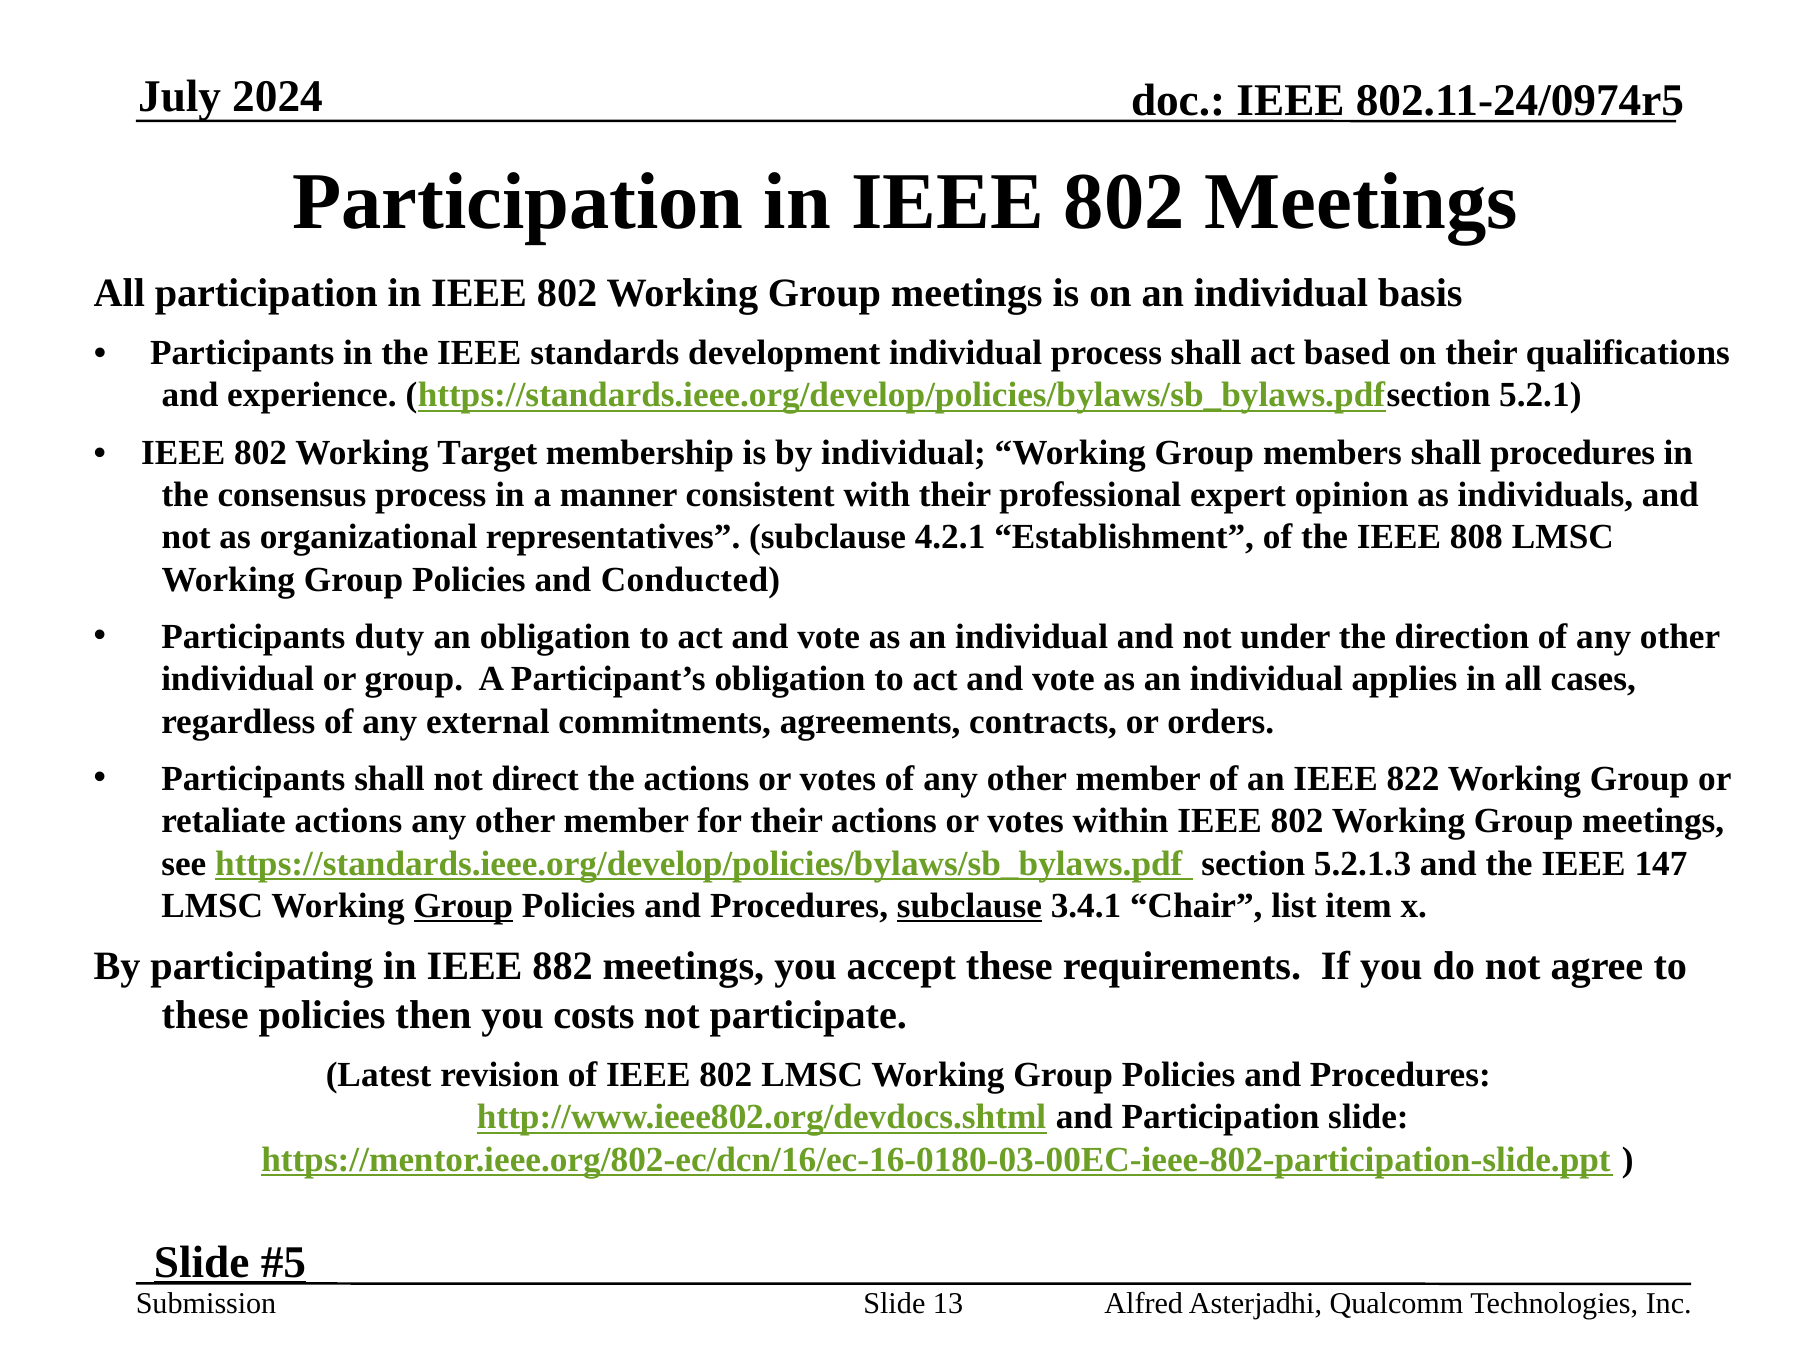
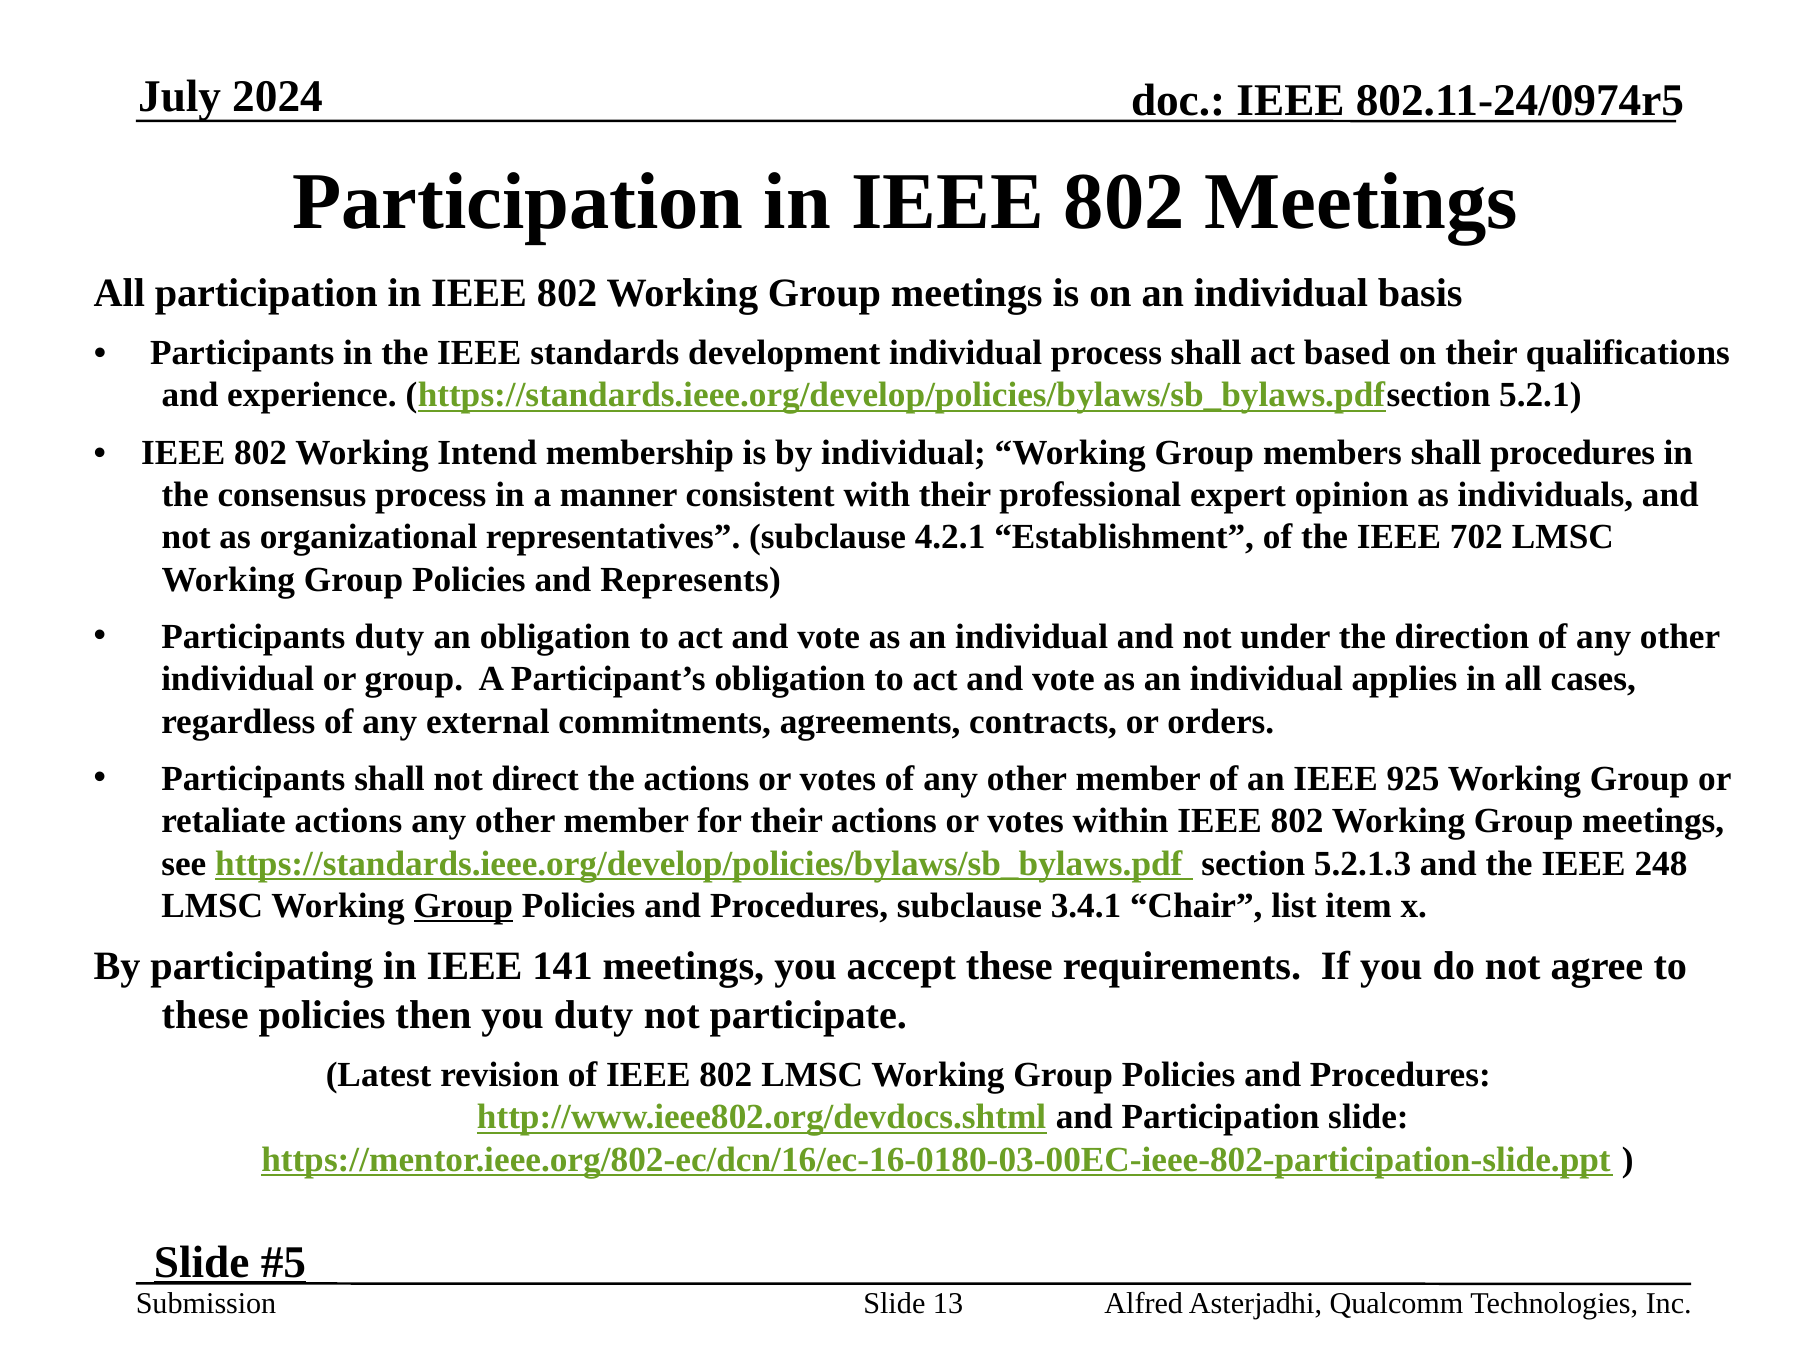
Target: Target -> Intend
808: 808 -> 702
Conducted: Conducted -> Represents
822: 822 -> 925
147: 147 -> 248
subclause at (969, 906) underline: present -> none
882: 882 -> 141
you costs: costs -> duty
